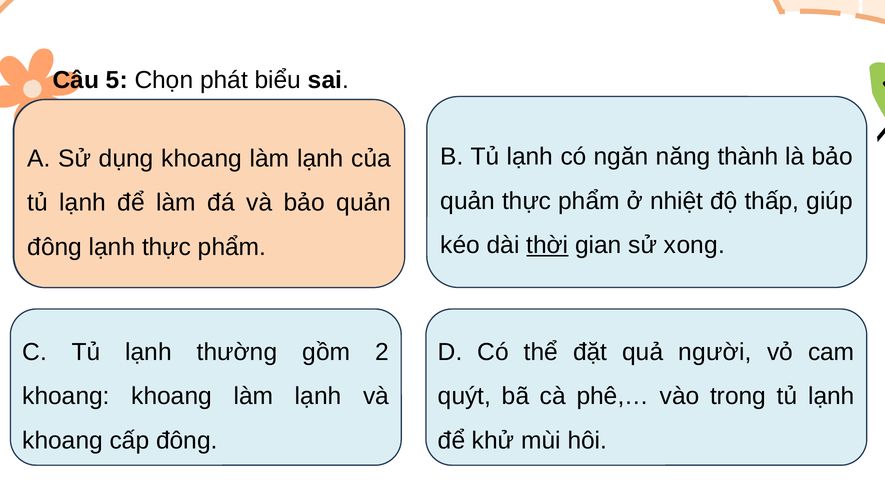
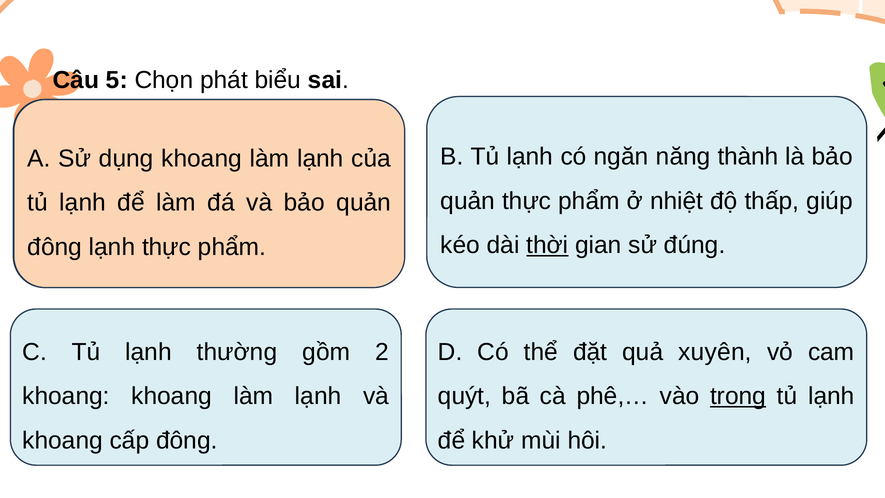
xong: xong -> đúng
người: người -> xuyên
trong underline: none -> present
